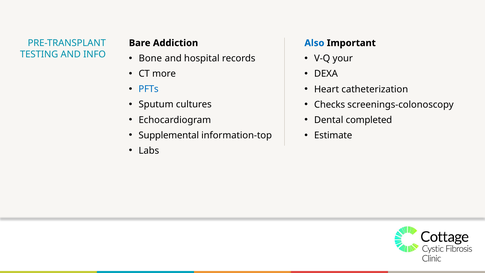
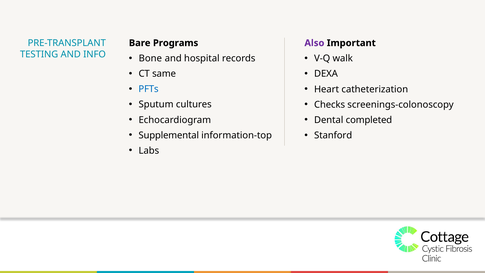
Addiction: Addiction -> Programs
Also colour: blue -> purple
your: your -> walk
more: more -> same
Estimate: Estimate -> Stanford
